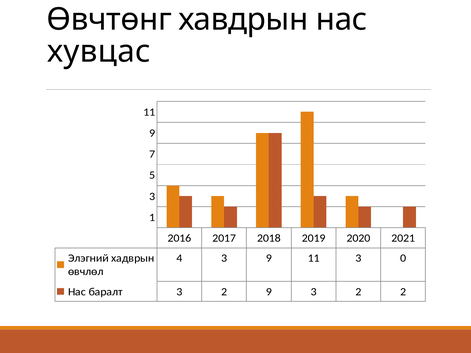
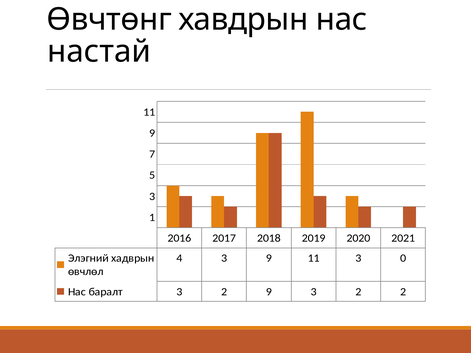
хувцас: хувцас -> настай
